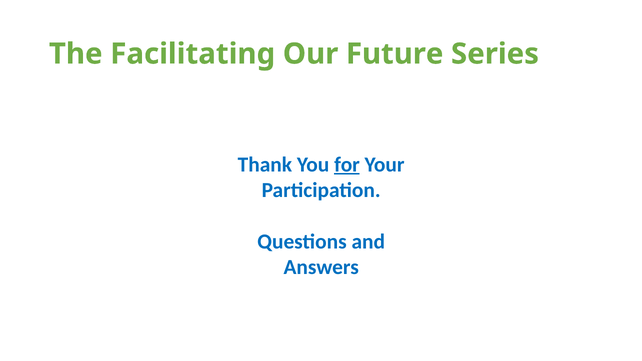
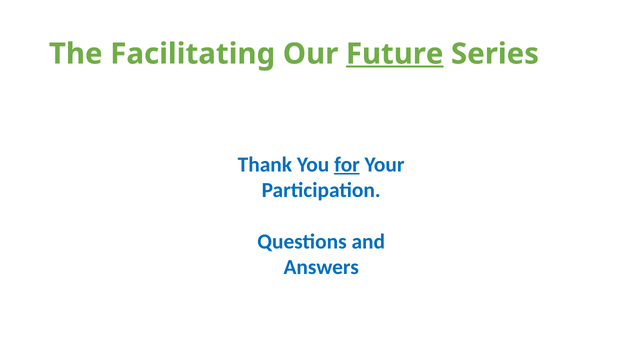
Future underline: none -> present
